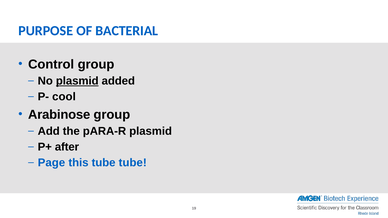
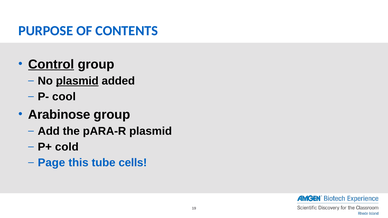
BACTERIAL: BACTERIAL -> CONTENTS
Control underline: none -> present
after: after -> cold
tube tube: tube -> cells
